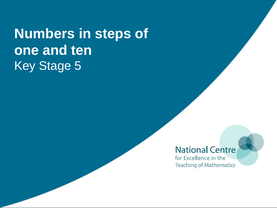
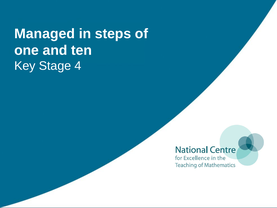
Numbers: Numbers -> Managed
5: 5 -> 4
